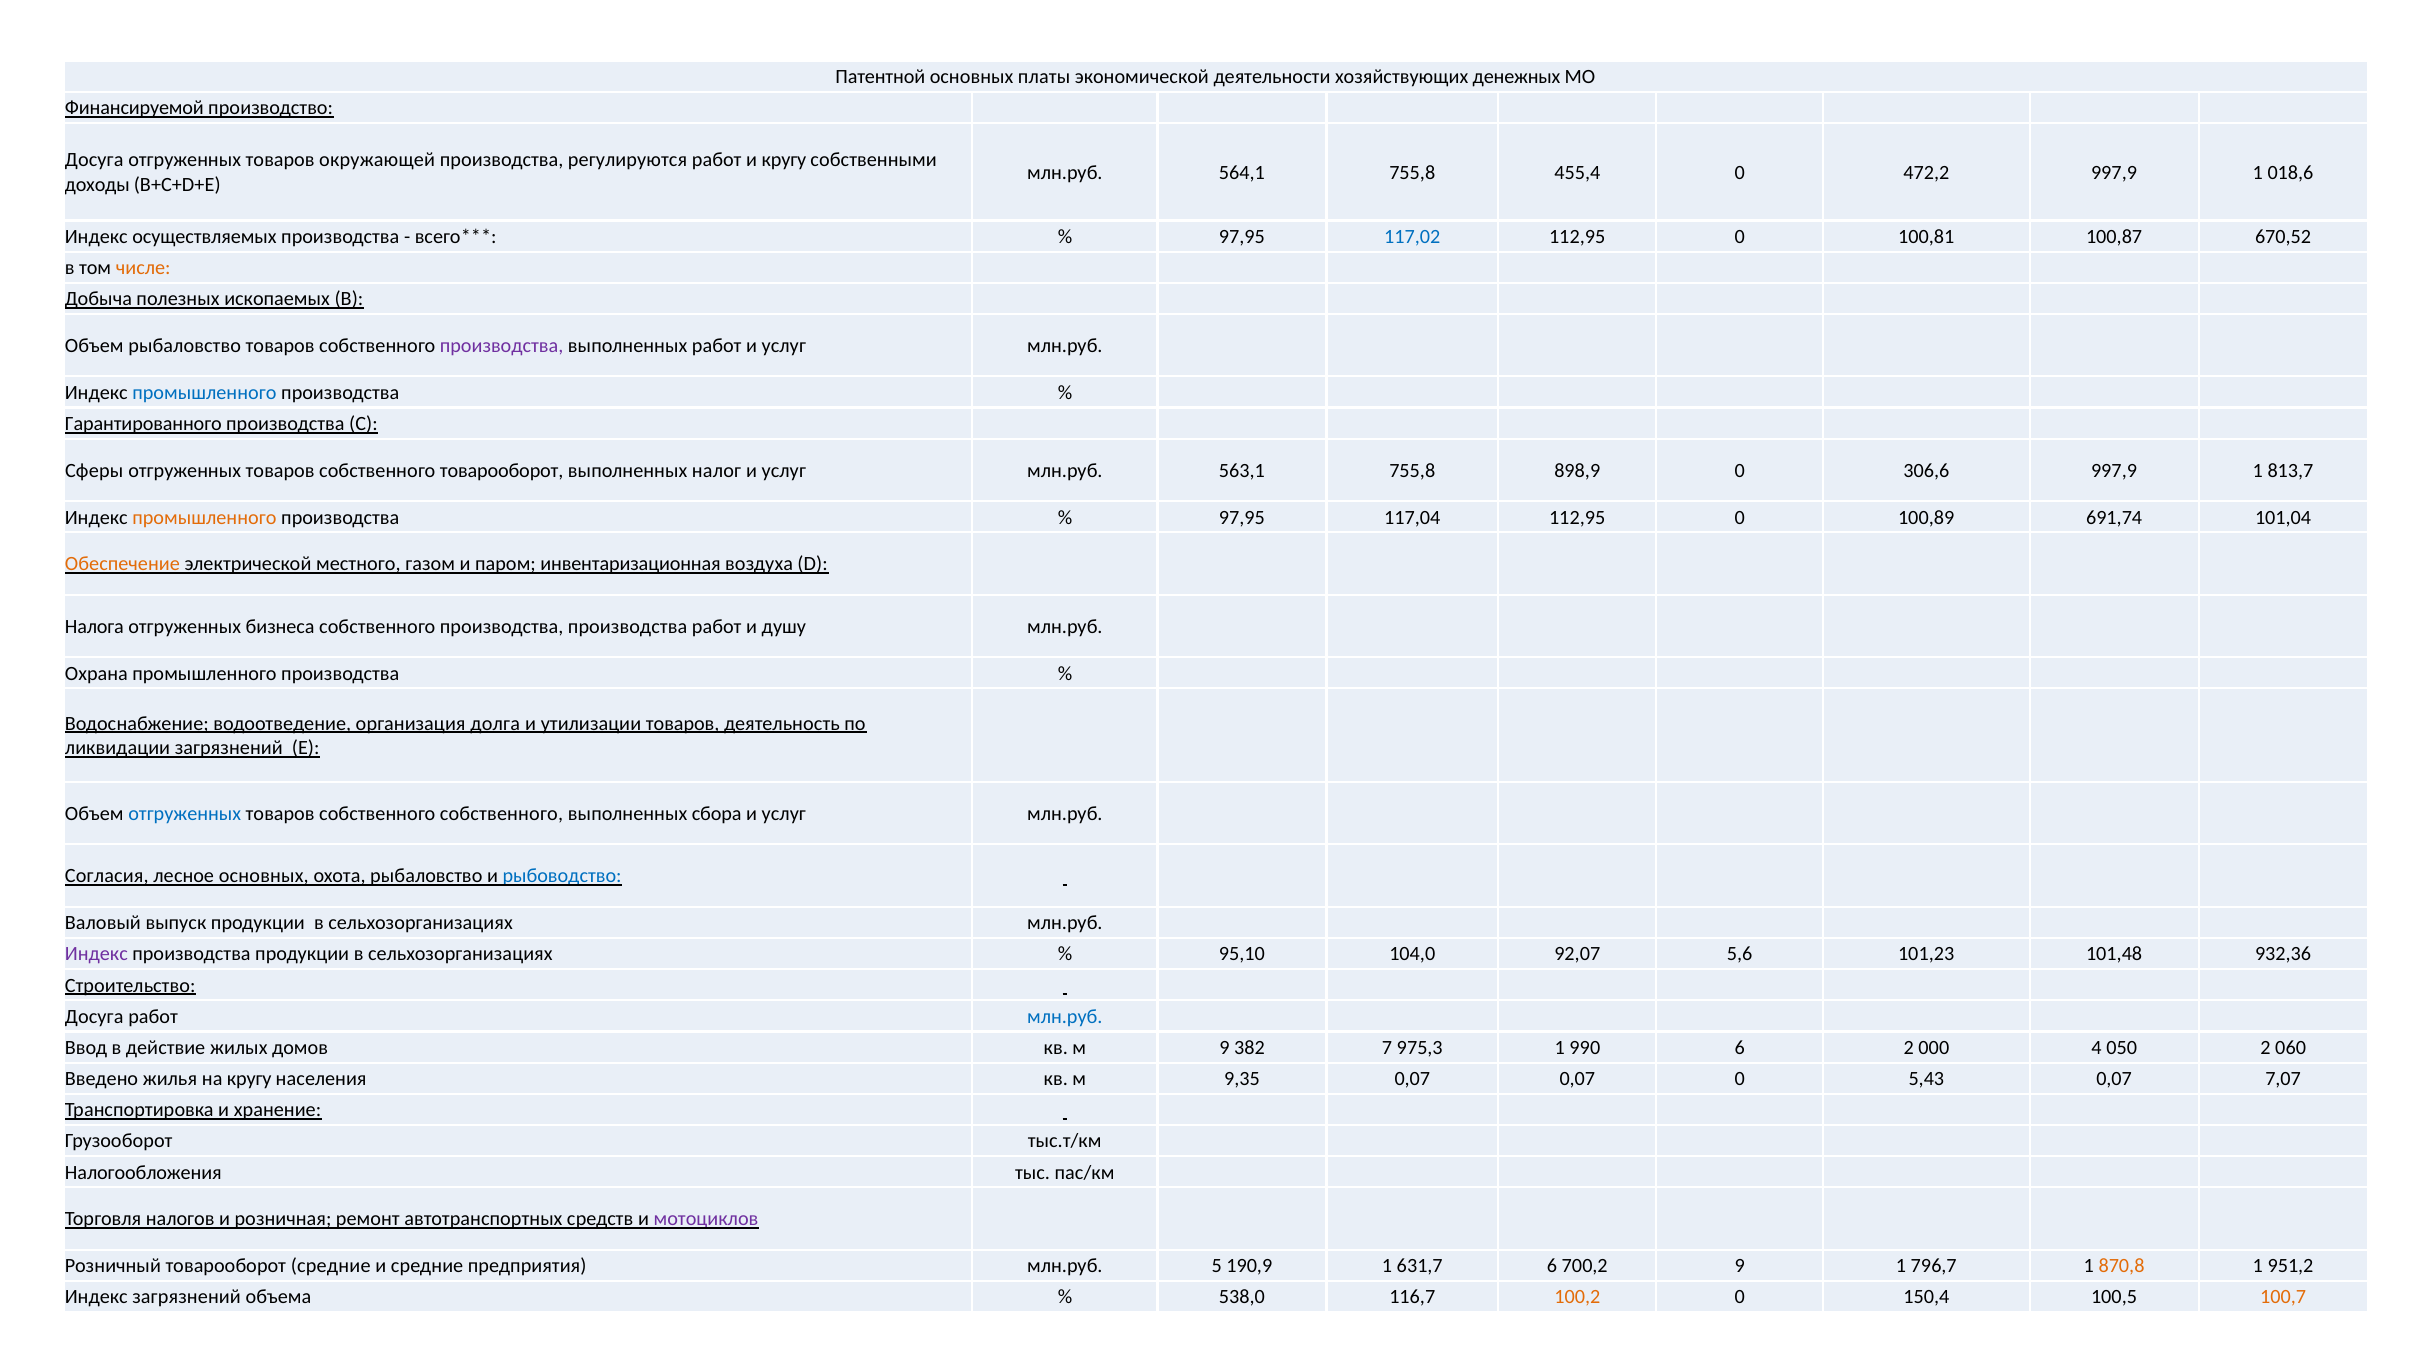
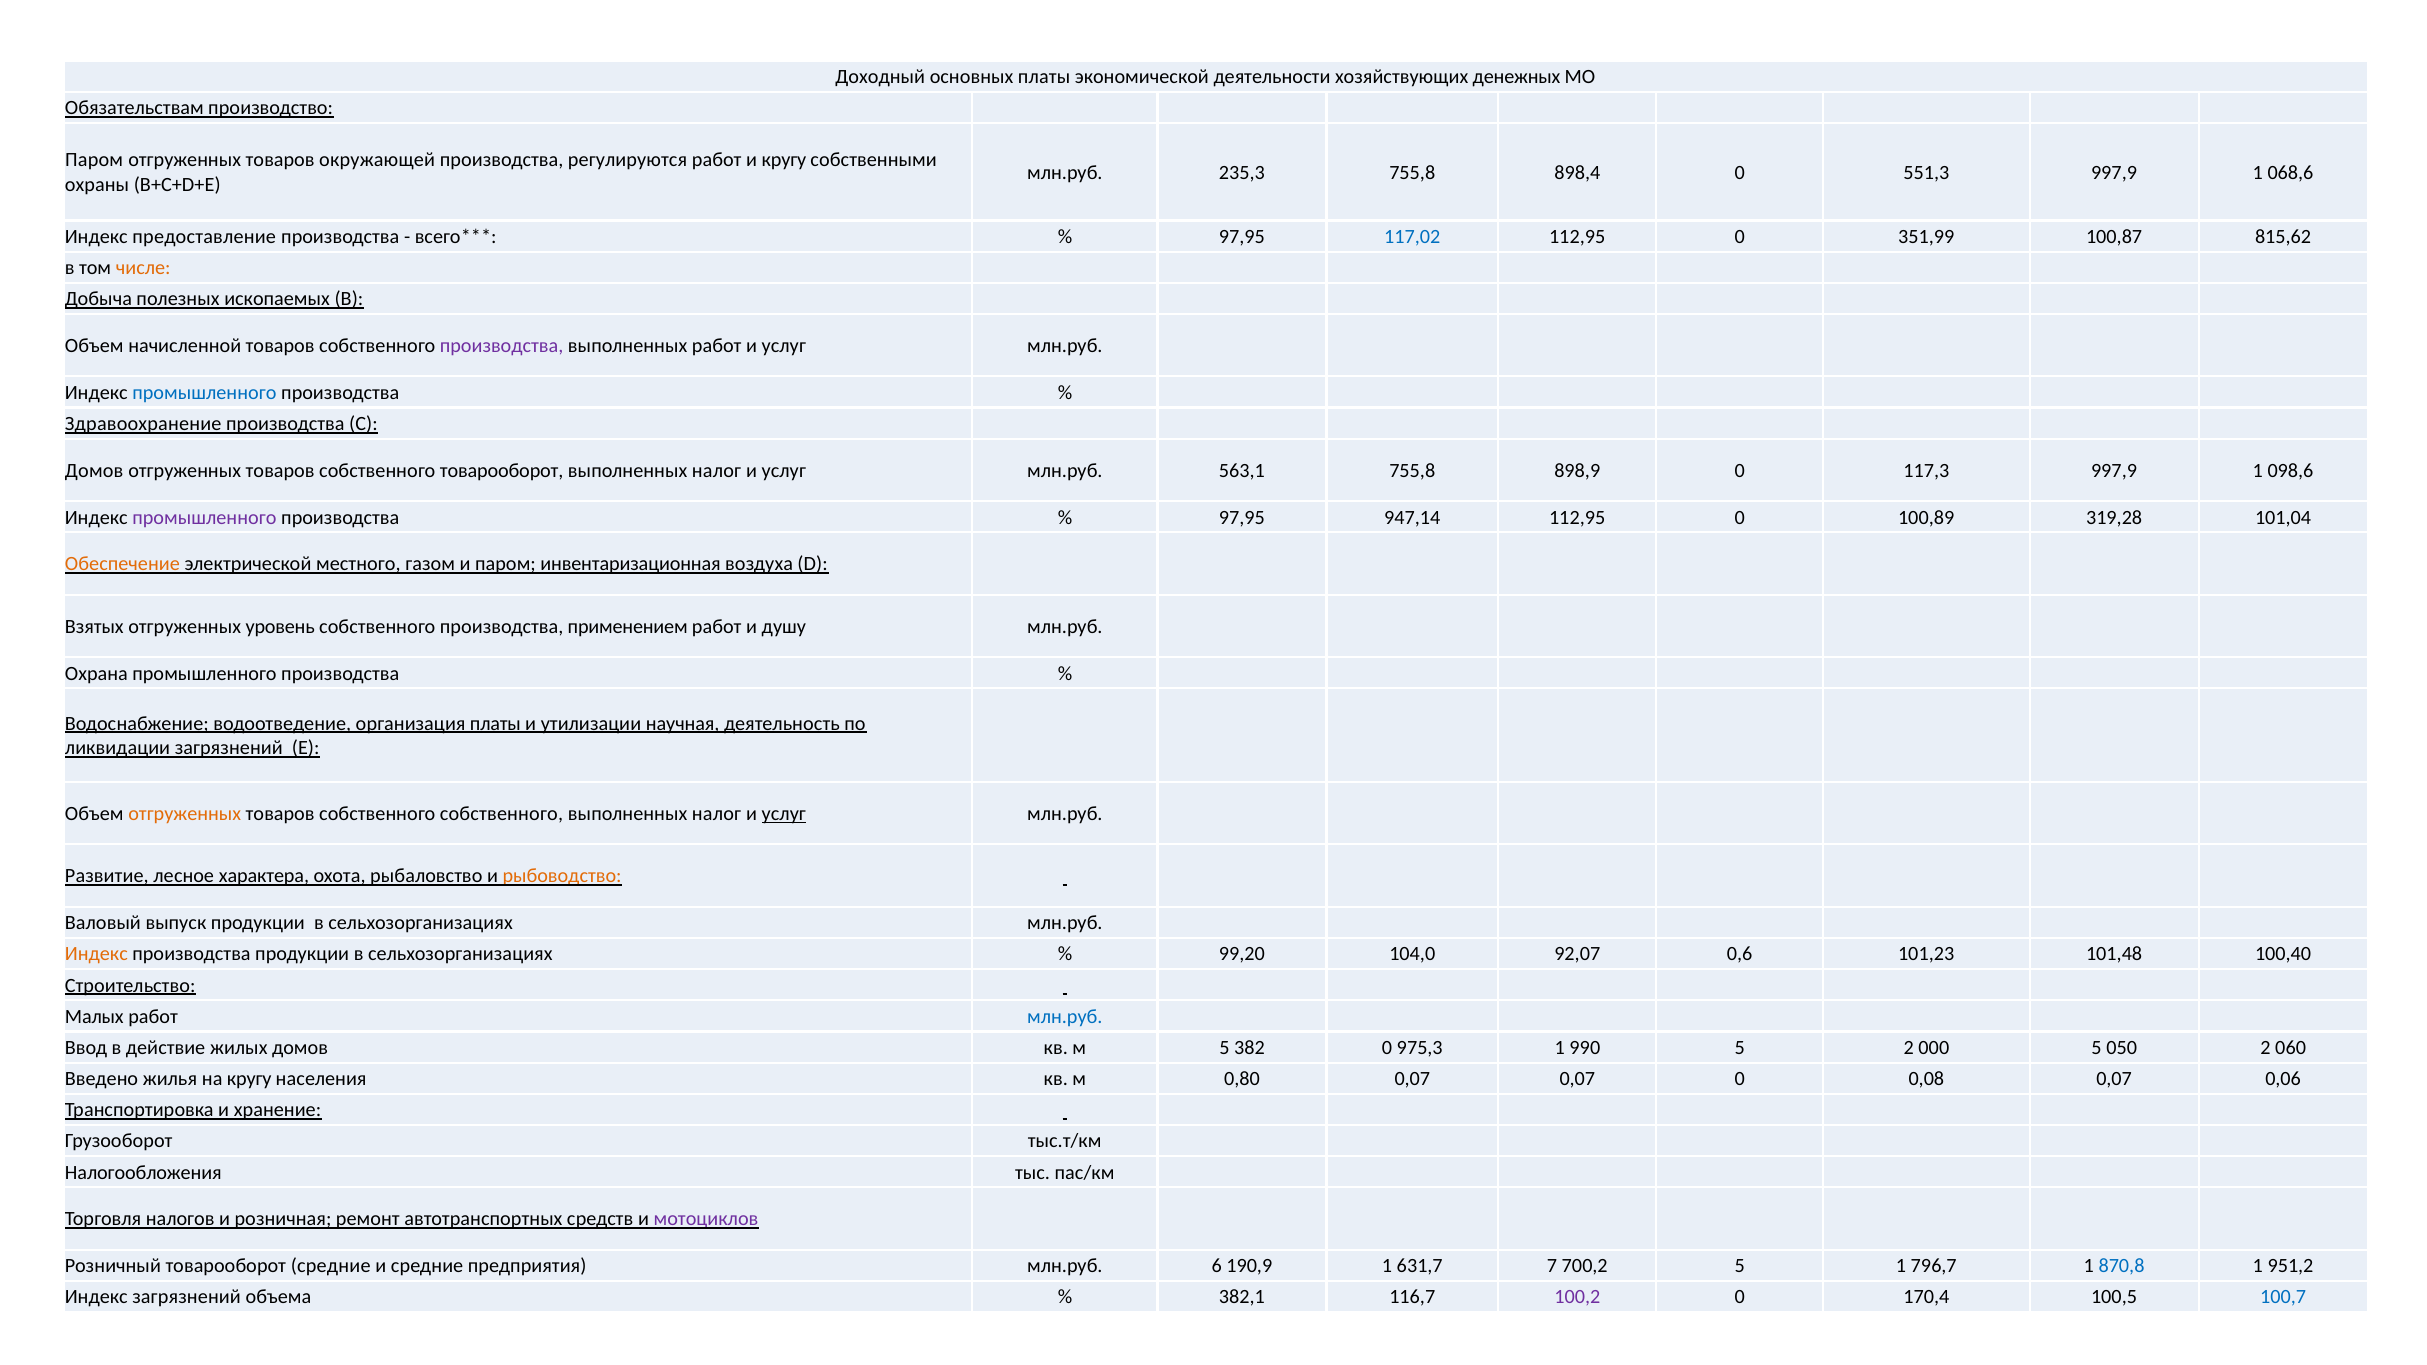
Патентной: Патентной -> Доходный
Финансируемой: Финансируемой -> Обязательствам
Досуга at (94, 160): Досуга -> Паром
564,1: 564,1 -> 235,3
455,4: 455,4 -> 898,4
472,2: 472,2 -> 551,3
018,6: 018,6 -> 068,6
доходы: доходы -> охраны
осуществляемых: осуществляемых -> предоставление
100,81: 100,81 -> 351,99
670,52: 670,52 -> 815,62
Объем рыбаловство: рыбаловство -> начисленной
Гарантированного: Гарантированного -> Здравоохранение
Сферы at (94, 471): Сферы -> Домов
306,6: 306,6 -> 117,3
813,7: 813,7 -> 098,6
промышленного at (204, 518) colour: orange -> purple
117,04: 117,04 -> 947,14
691,74: 691,74 -> 319,28
Налога: Налога -> Взятых
бизнеса: бизнеса -> уровень
производства производства: производства -> применением
организация долга: долга -> платы
утилизации товаров: товаров -> научная
отгруженных at (185, 814) colour: blue -> orange
сбора at (717, 814): сбора -> налог
услуг at (784, 814) underline: none -> present
Согласия: Согласия -> Развитие
лесное основных: основных -> характера
рыбоводство colour: blue -> orange
Индекс at (96, 954) colour: purple -> orange
95,10: 95,10 -> 99,20
5,6: 5,6 -> 0,6
932,36: 932,36 -> 100,40
Досуга at (94, 1017): Досуга -> Малых
м 9: 9 -> 5
382 7: 7 -> 0
990 6: 6 -> 5
000 4: 4 -> 5
9,35: 9,35 -> 0,80
5,43: 5,43 -> 0,08
7,07: 7,07 -> 0,06
5: 5 -> 6
631,7 6: 6 -> 7
700,2 9: 9 -> 5
870,8 colour: orange -> blue
538,0: 538,0 -> 382,1
100,2 colour: orange -> purple
150,4: 150,4 -> 170,4
100,7 colour: orange -> blue
